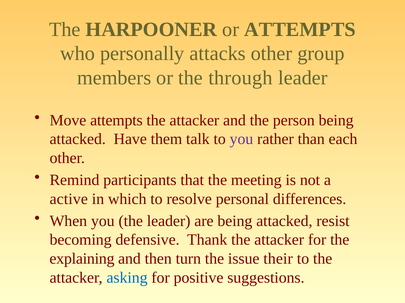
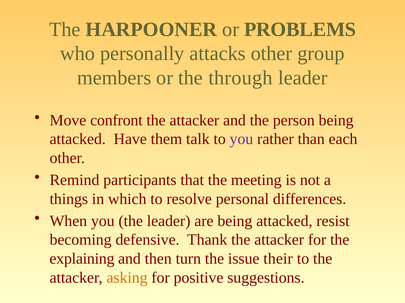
or ATTEMPTS: ATTEMPTS -> PROBLEMS
Move attempts: attempts -> confront
active: active -> things
asking colour: blue -> orange
